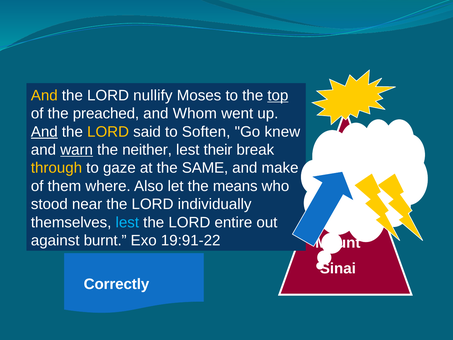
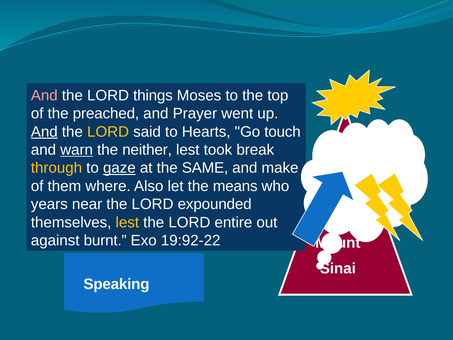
And at (44, 95) colour: yellow -> pink
nullify: nullify -> things
top underline: present -> none
Whom: Whom -> Prayer
Soften: Soften -> Hearts
knew: knew -> touch
their: their -> took
gaze underline: none -> present
stood: stood -> years
individually: individually -> expounded
lest at (127, 222) colour: light blue -> yellow
19:91-22: 19:91-22 -> 19:92-22
Correctly: Correctly -> Speaking
